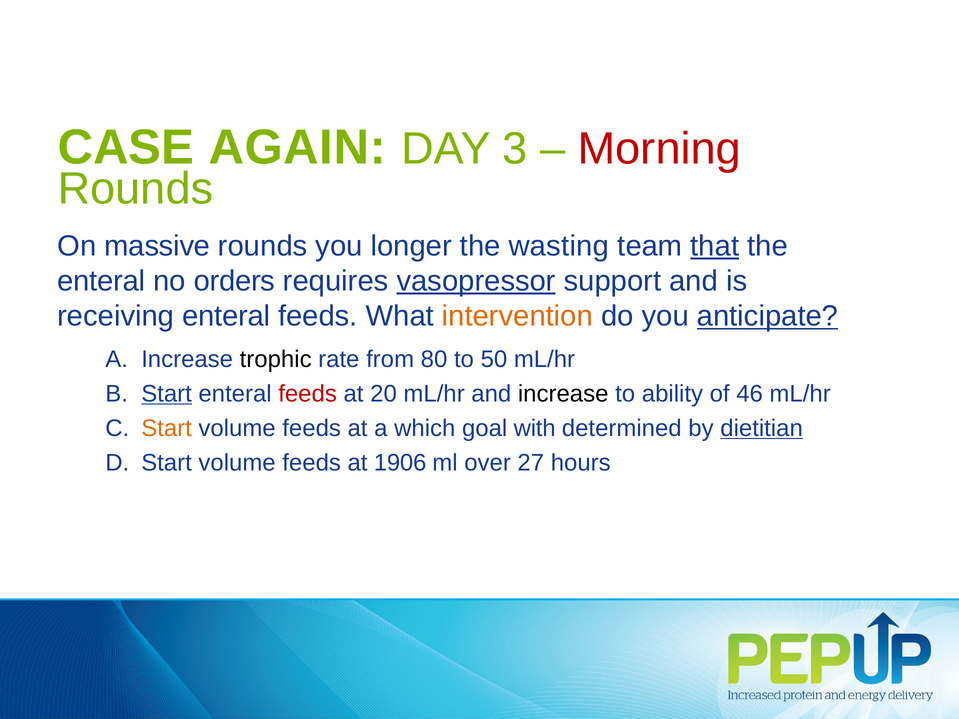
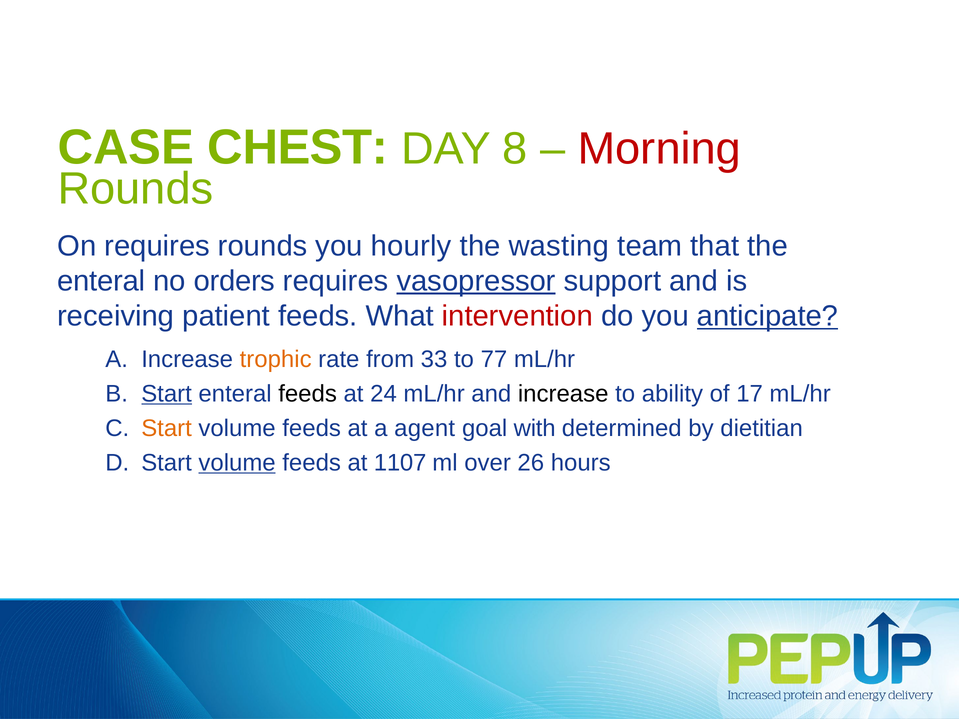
AGAIN: AGAIN -> CHEST
3: 3 -> 8
On massive: massive -> requires
longer: longer -> hourly
that underline: present -> none
receiving enteral: enteral -> patient
intervention colour: orange -> red
trophic colour: black -> orange
80: 80 -> 33
50: 50 -> 77
feeds at (308, 394) colour: red -> black
20: 20 -> 24
46: 46 -> 17
which: which -> agent
dietitian underline: present -> none
volume at (237, 463) underline: none -> present
1906: 1906 -> 1107
27: 27 -> 26
